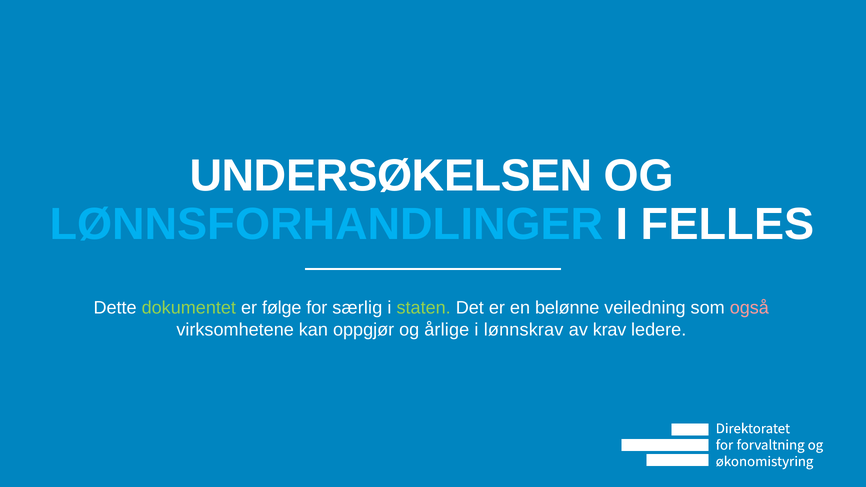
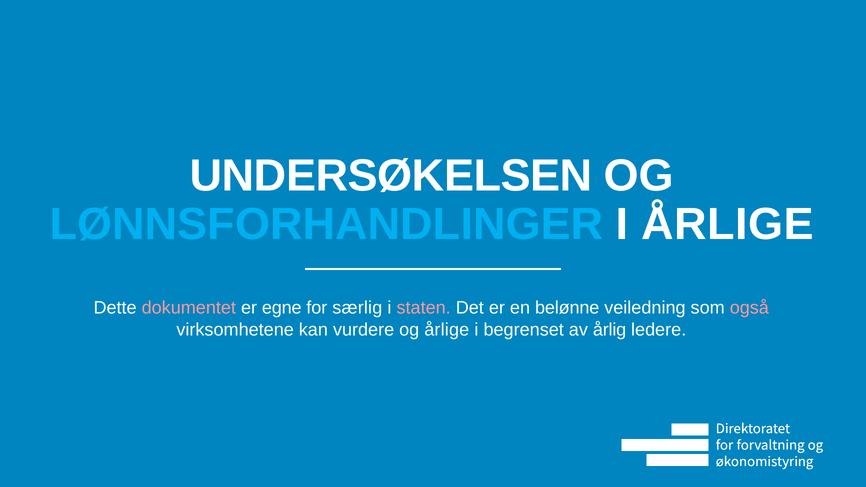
I FELLES: FELLES -> ÅRLIGE
dokumentet colour: light green -> pink
følge: følge -> egne
staten colour: light green -> pink
oppgjør: oppgjør -> vurdere
lønnskrav: lønnskrav -> begrenset
krav: krav -> årlig
